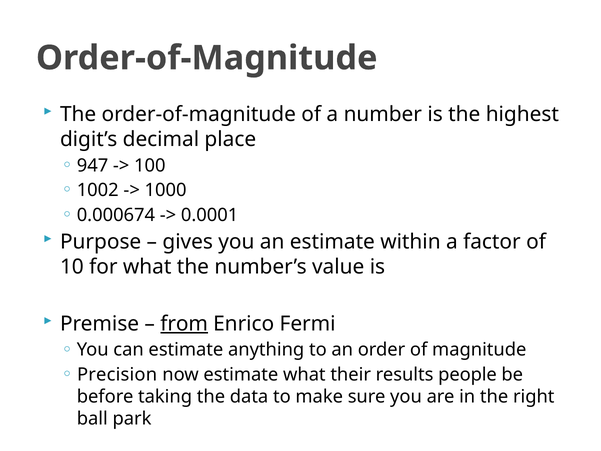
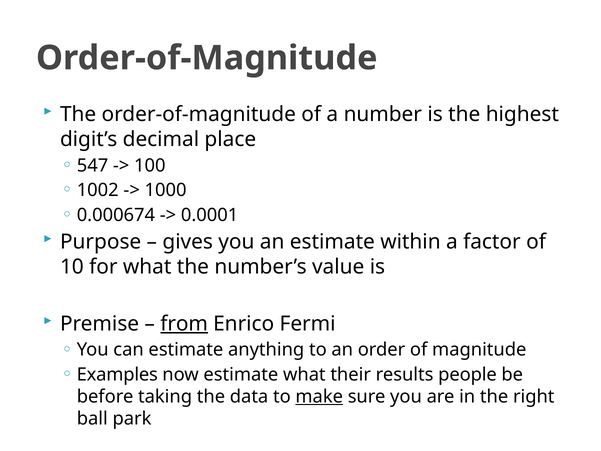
947: 947 -> 547
Precision: Precision -> Examples
make underline: none -> present
